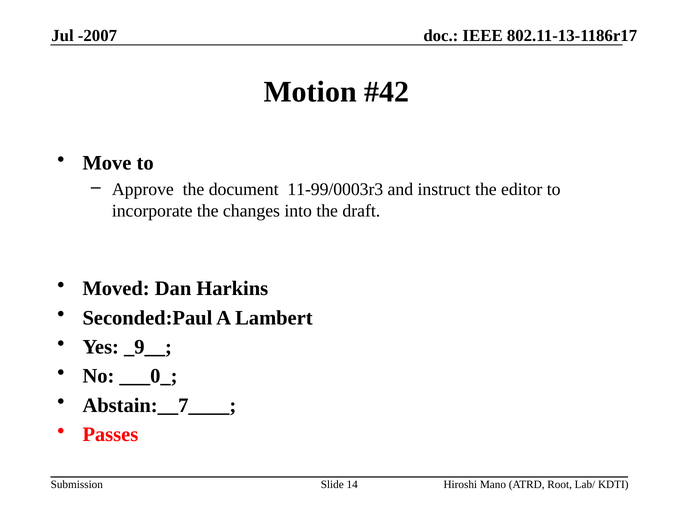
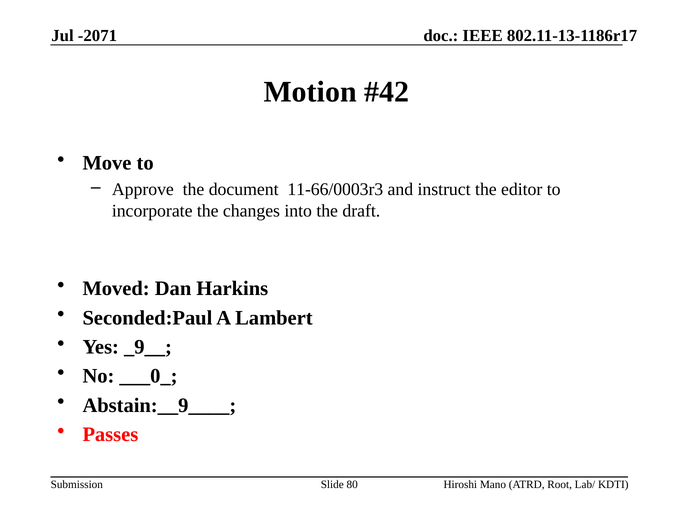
-2007: -2007 -> -2071
11-99/0003r3: 11-99/0003r3 -> 11-66/0003r3
Abstain:__7____: Abstain:__7____ -> Abstain:__9____
14: 14 -> 80
